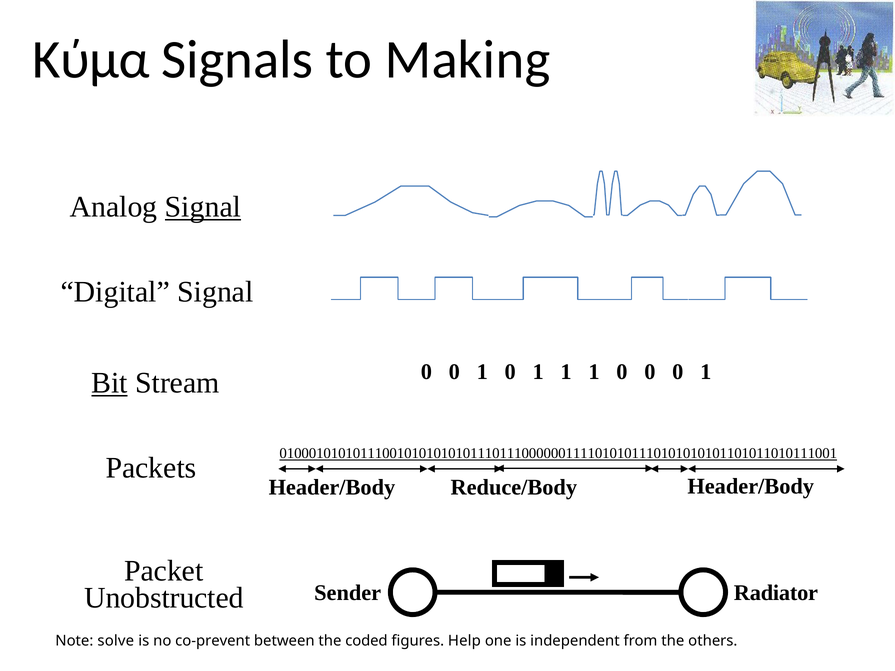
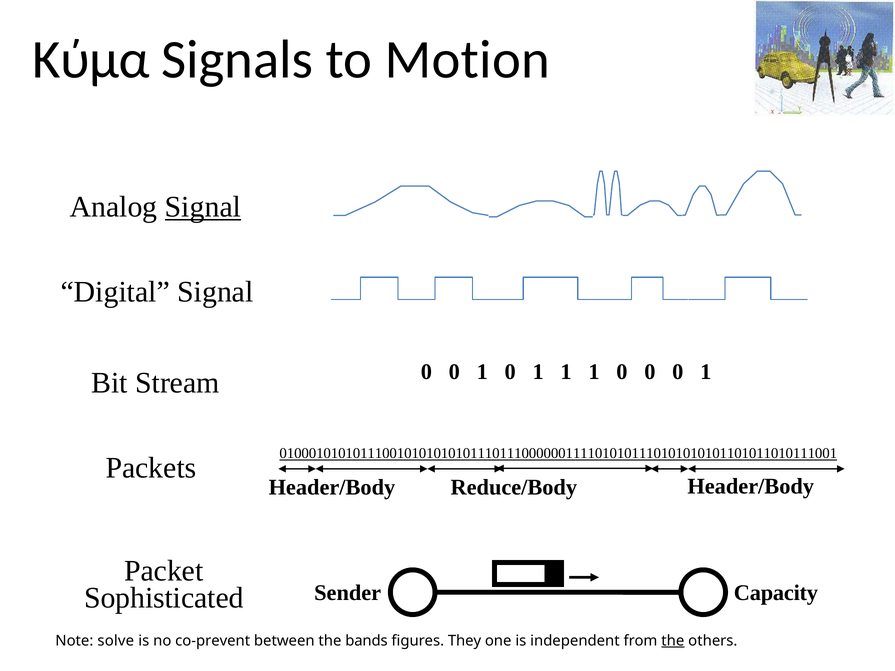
Making: Making -> Motion
Bit underline: present -> none
Radiator: Radiator -> Capacity
Unobstructed: Unobstructed -> Sophisticated
coded: coded -> bands
Help: Help -> They
the at (673, 641) underline: none -> present
